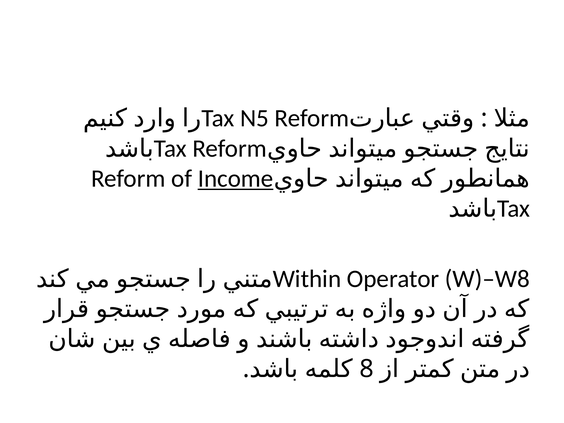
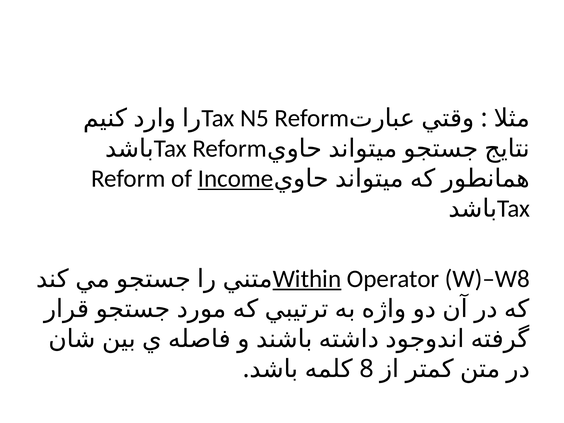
Within underline: none -> present
